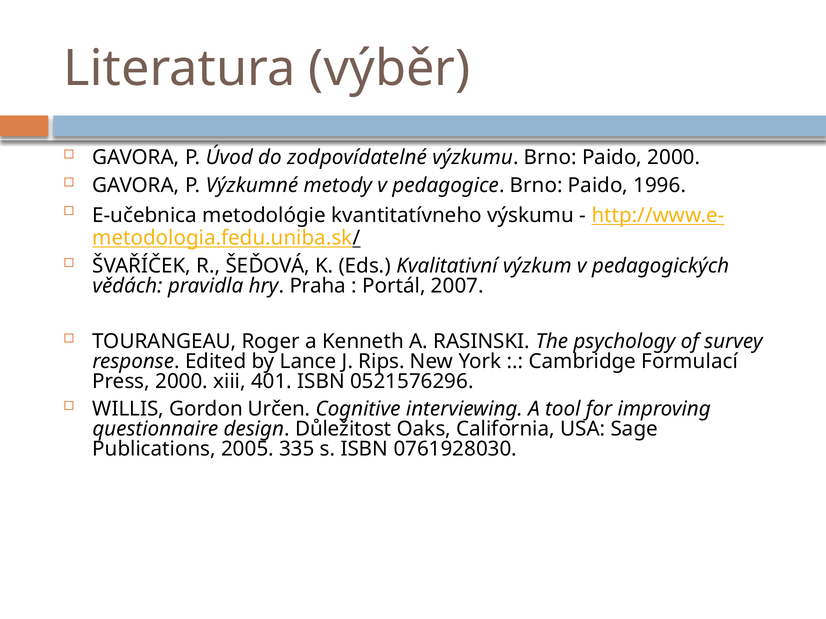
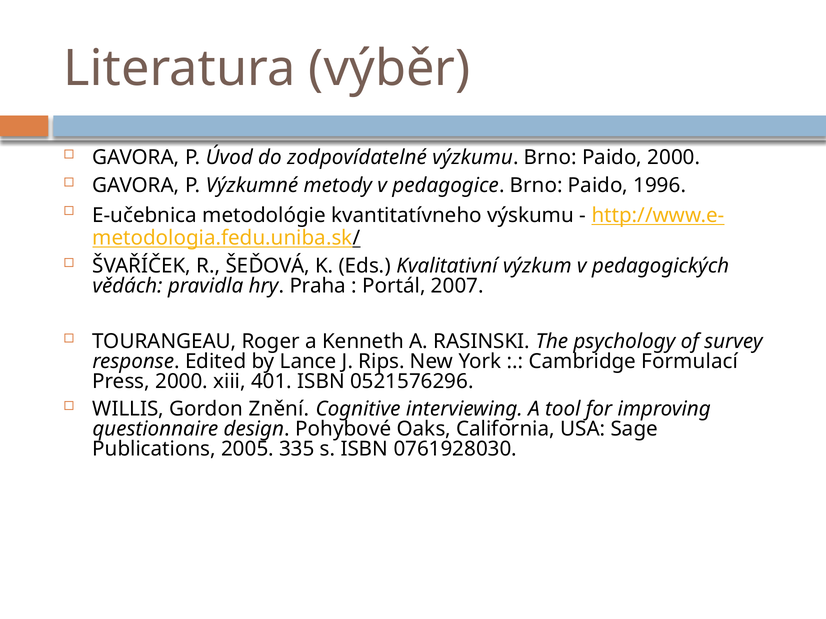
Určen: Určen -> Znění
Důležitost: Důležitost -> Pohybové
